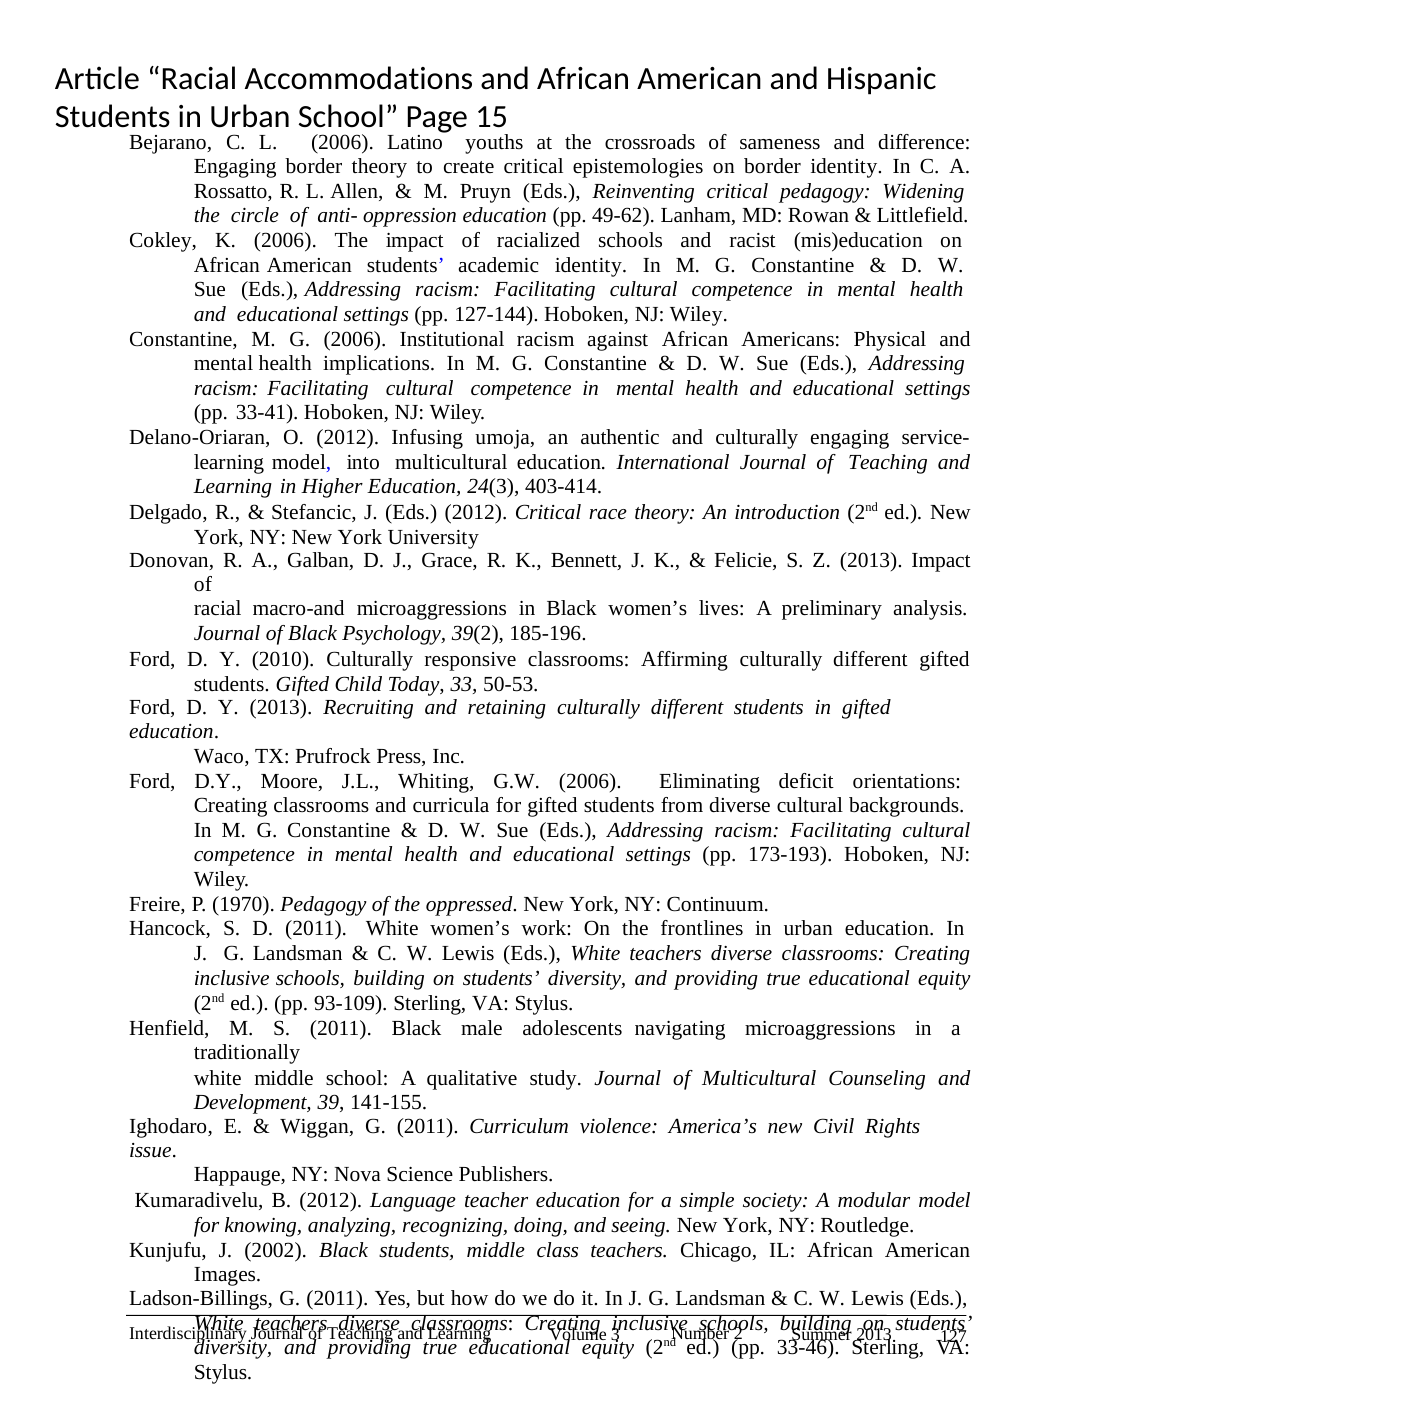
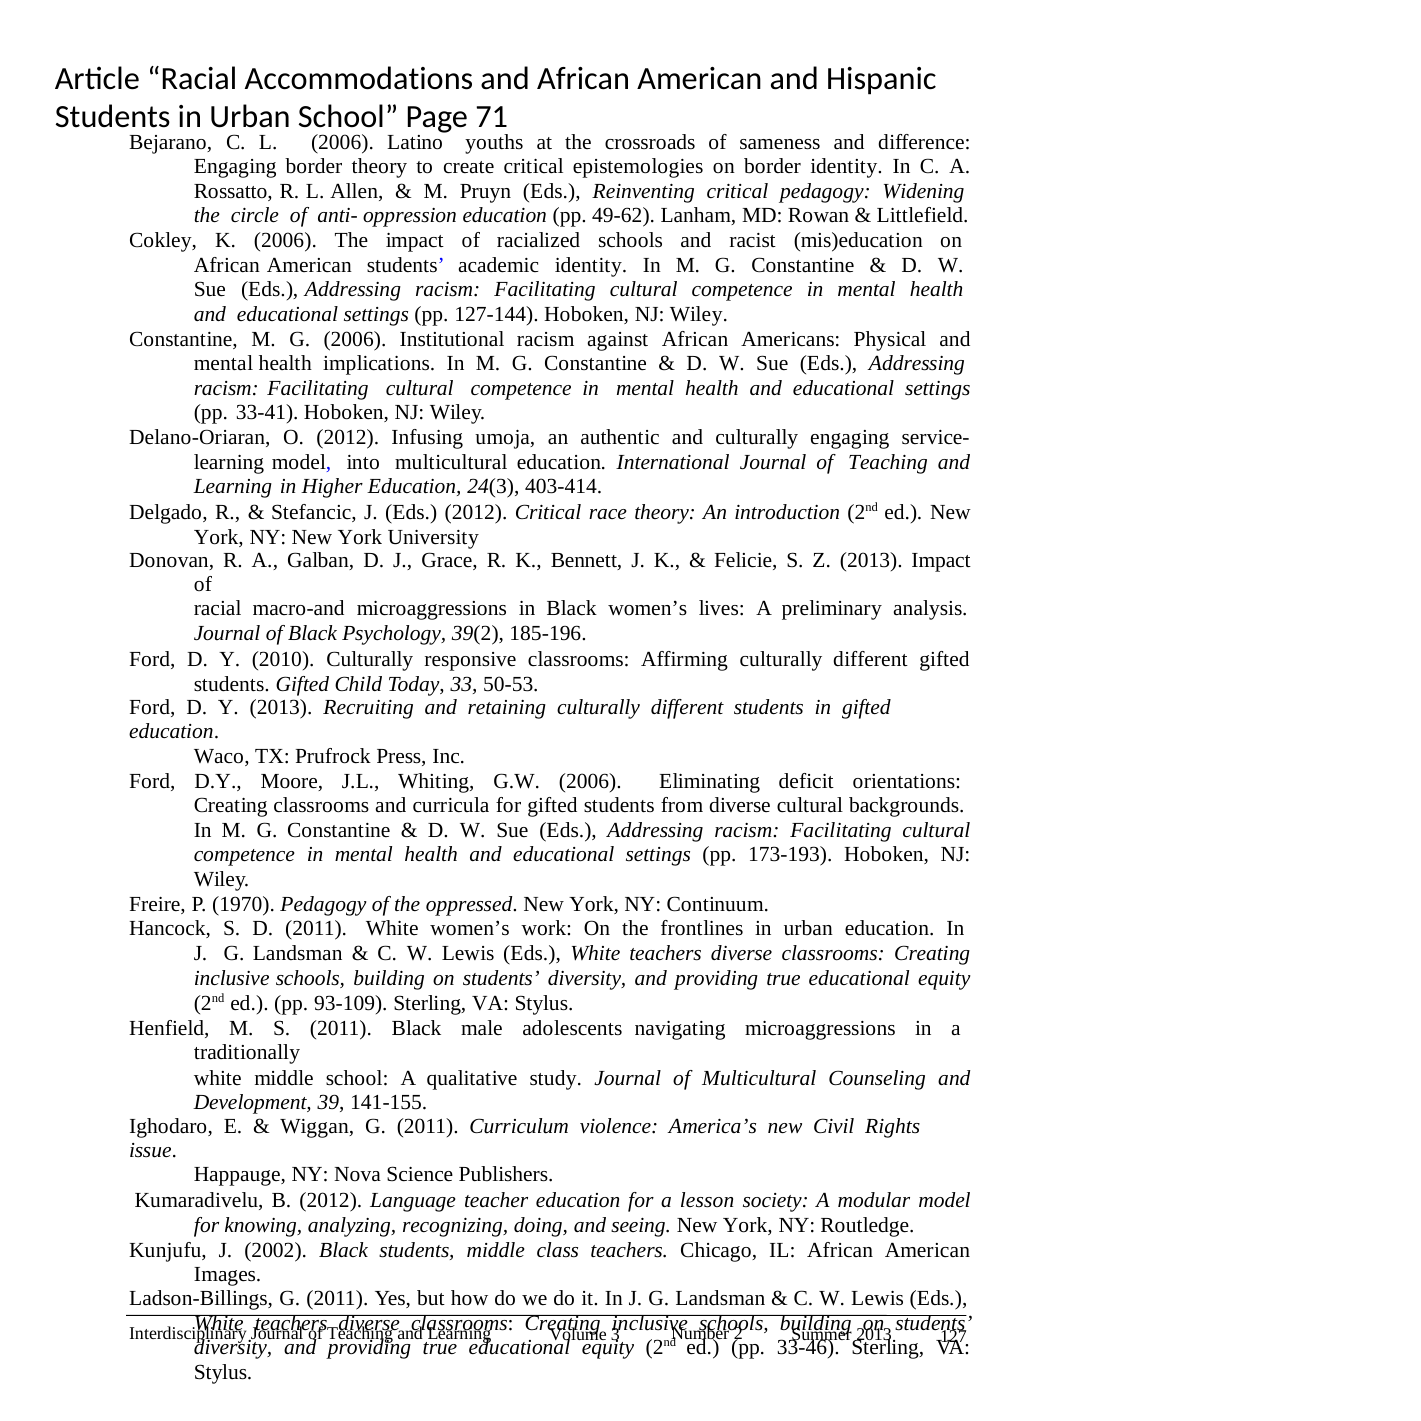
15: 15 -> 71
simple: simple -> lesson
